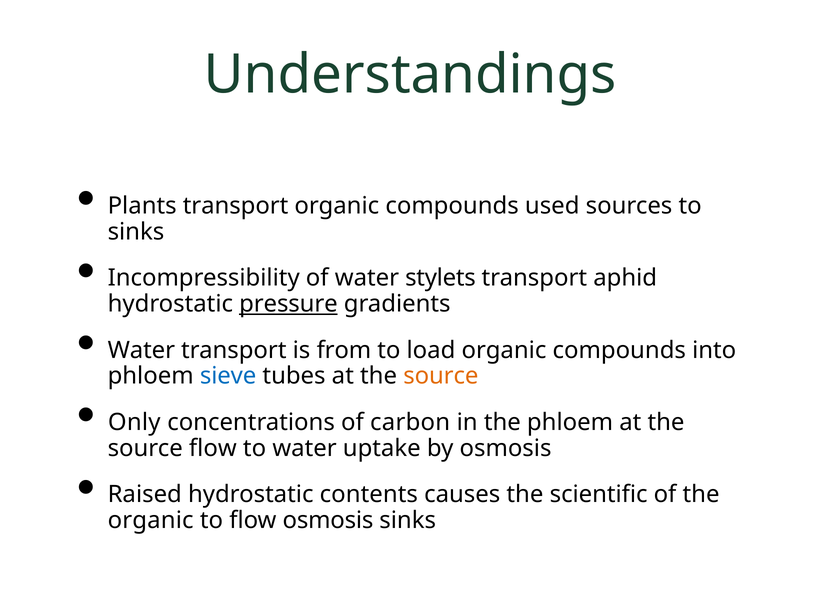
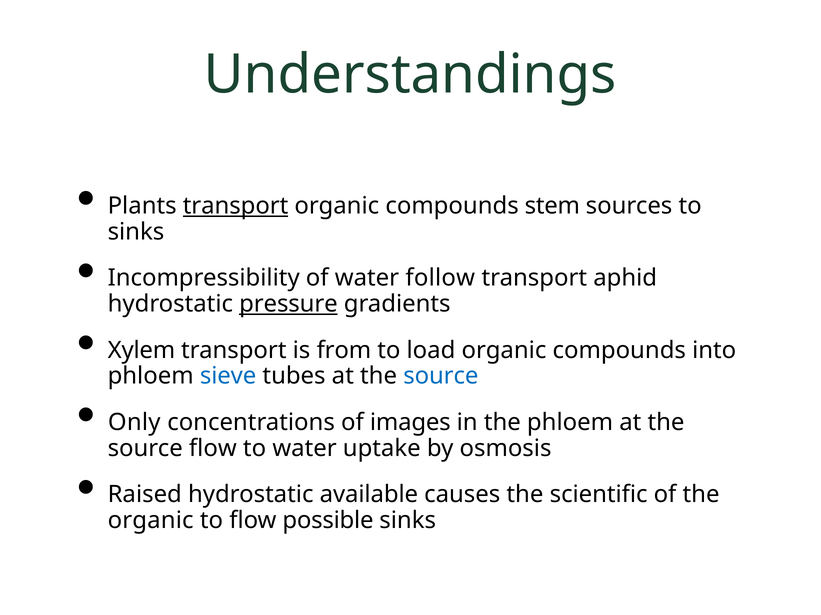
transport at (236, 206) underline: none -> present
used: used -> stem
stylets: stylets -> follow
Water at (141, 351): Water -> Xylem
source at (441, 376) colour: orange -> blue
carbon: carbon -> images
contents: contents -> available
flow osmosis: osmosis -> possible
